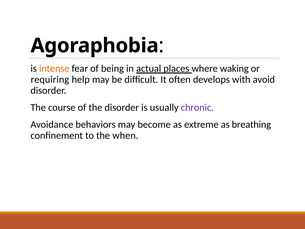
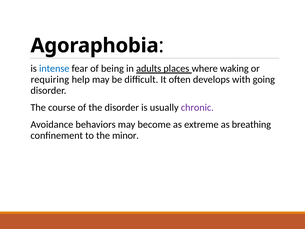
intense colour: orange -> blue
actual: actual -> adults
avoid: avoid -> going
when: when -> minor
